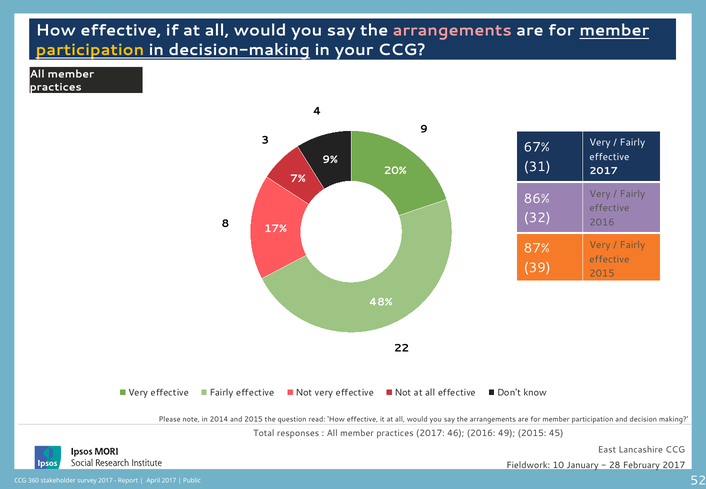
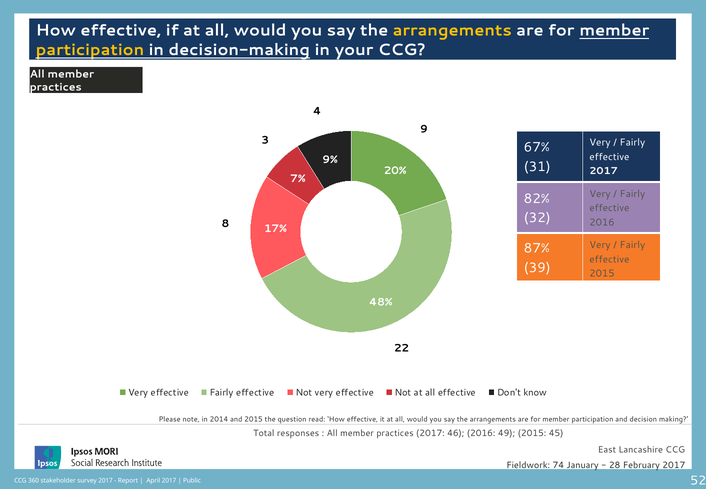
arrangements at (452, 30) colour: pink -> yellow
86%: 86% -> 82%
10: 10 -> 74
